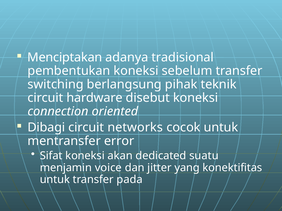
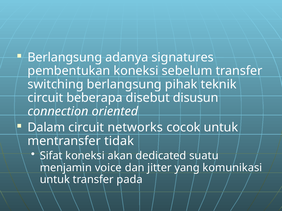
Menciptakan at (65, 57): Menciptakan -> Berlangsung
tradisional: tradisional -> signatures
hardware: hardware -> beberapa
disebut koneksi: koneksi -> disusun
Dibagi: Dibagi -> Dalam
error: error -> tidak
konektifitas: konektifitas -> komunikasi
